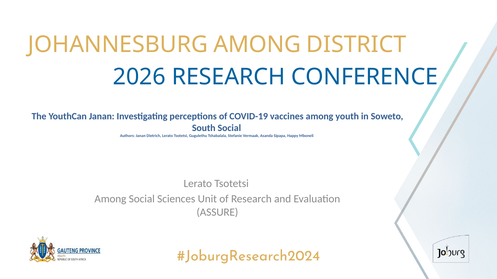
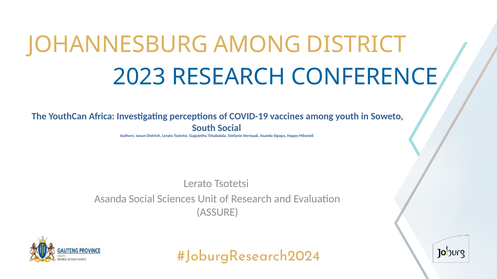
2026: 2026 -> 2023
YouthCan Janan: Janan -> Africa
Among at (110, 199): Among -> Asanda
